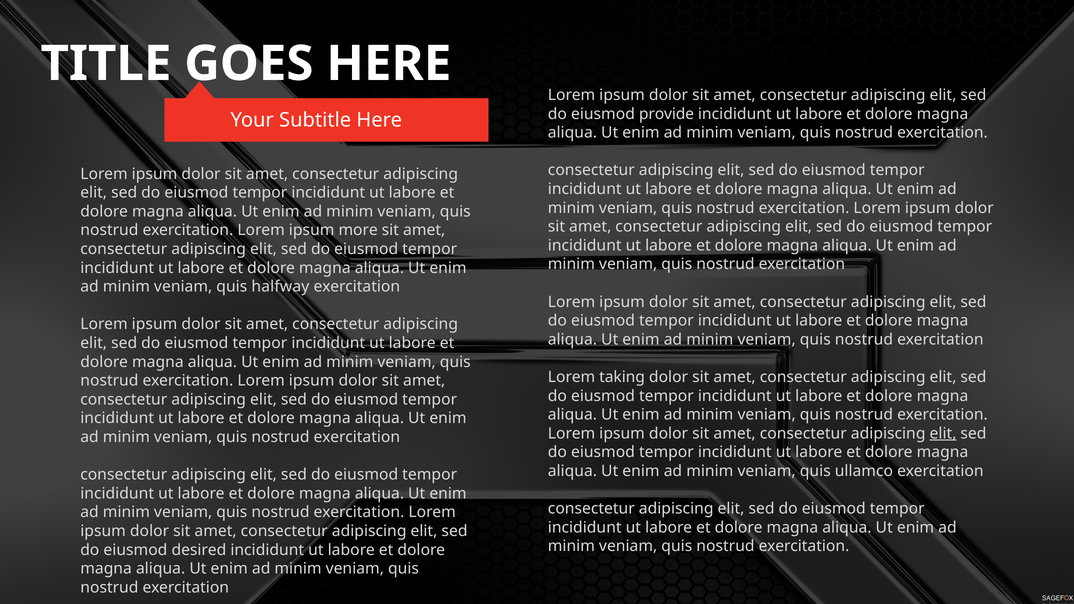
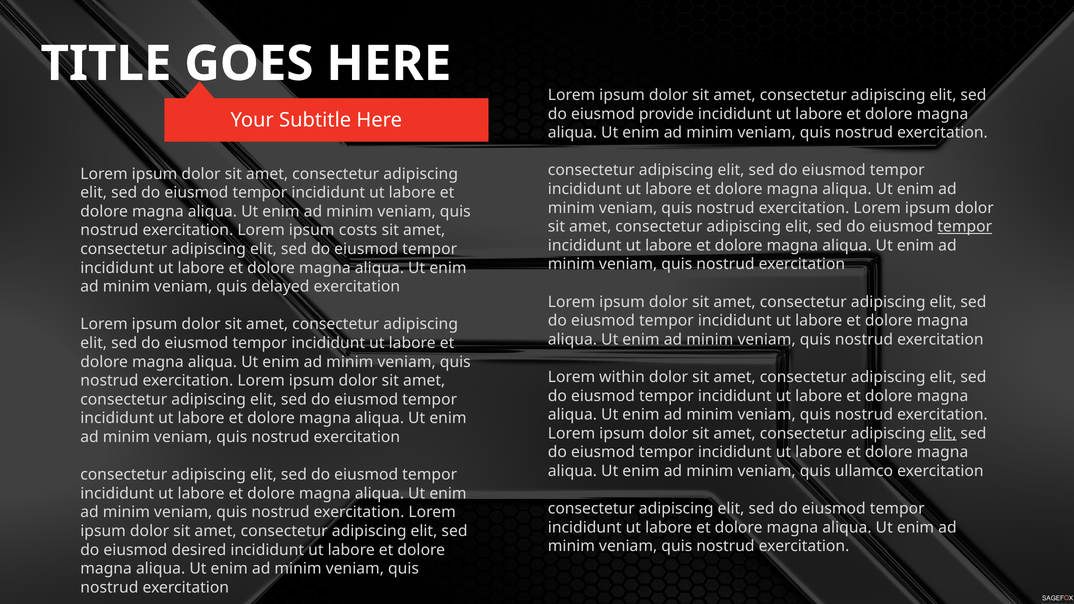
tempor at (965, 227) underline: none -> present
more: more -> costs
halfway: halfway -> delayed
taking: taking -> within
